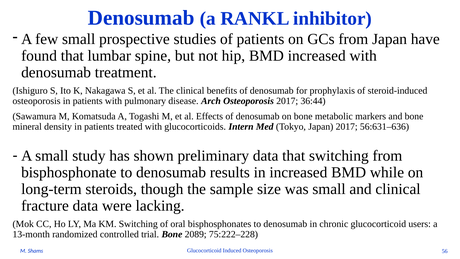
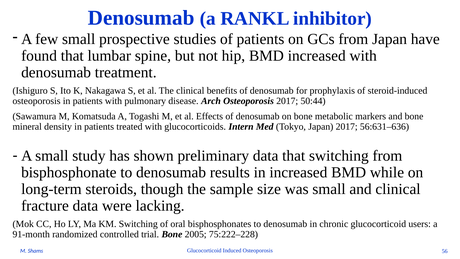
36:44: 36:44 -> 50:44
13-month: 13-month -> 91-month
2089: 2089 -> 2005
